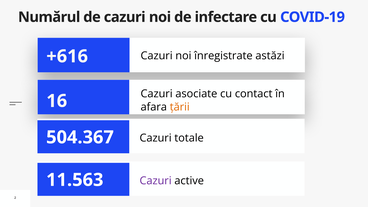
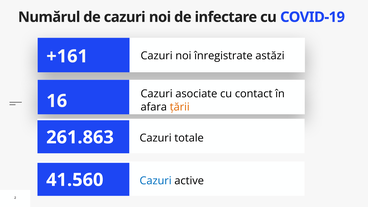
+616: +616 -> +161
504.367: 504.367 -> 261.863
11.563: 11.563 -> 41.560
Cazuri at (156, 181) colour: purple -> blue
